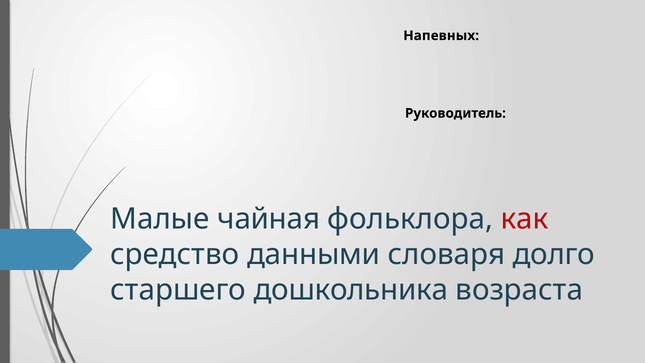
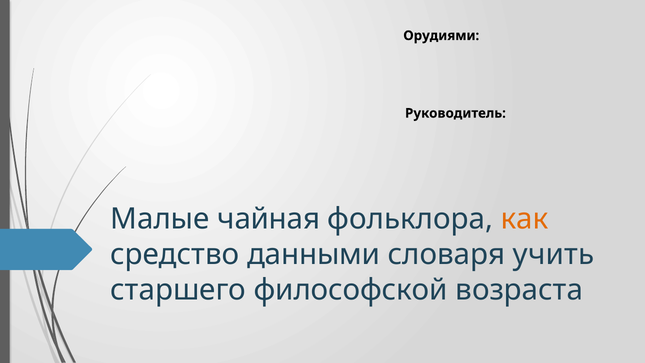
Напевных: Напевных -> Орудиями
как colour: red -> orange
долго: долго -> учить
дошкольника: дошкольника -> философской
